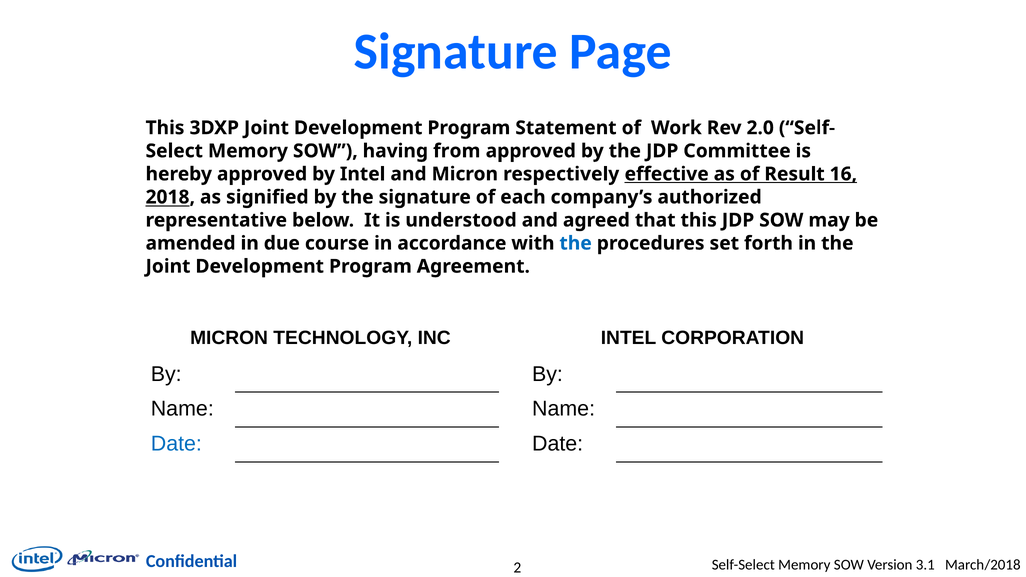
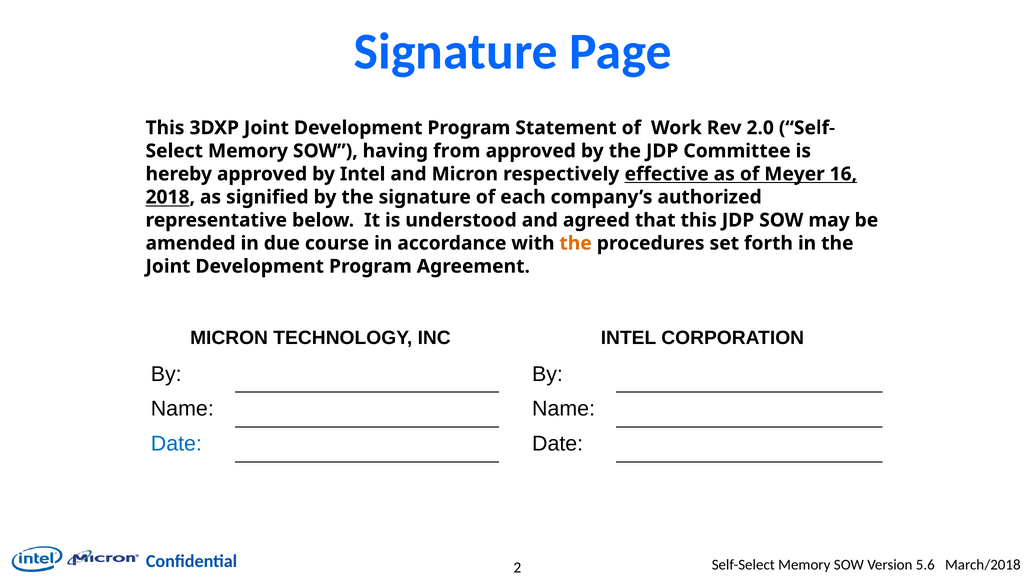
Result: Result -> Meyer
the at (576, 243) colour: blue -> orange
3.1: 3.1 -> 5.6
